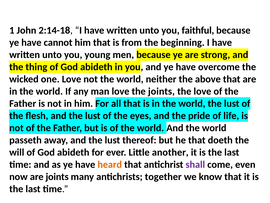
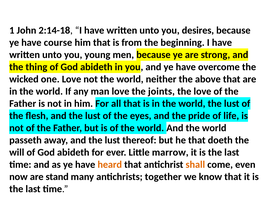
faithful: faithful -> desires
cannot: cannot -> course
another: another -> marrow
shall colour: purple -> orange
are joints: joints -> stand
